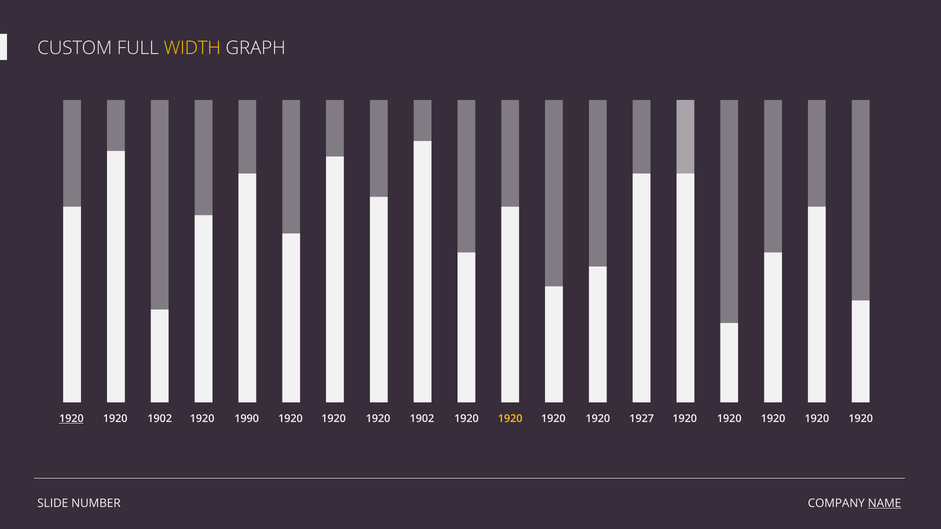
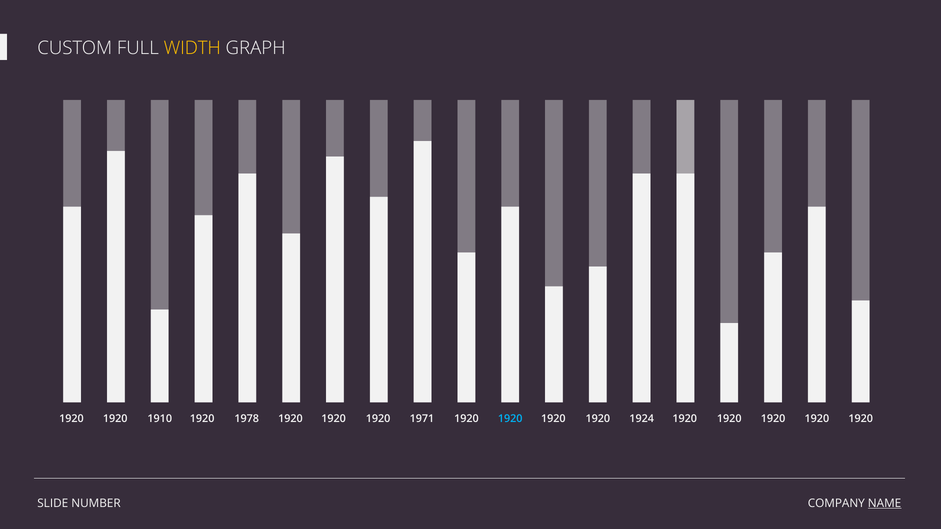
1920 at (71, 419) underline: present -> none
1902 at (160, 419): 1902 -> 1910
1990: 1990 -> 1978
1920 1920 1920 1902: 1902 -> 1971
1920 at (510, 419) colour: yellow -> light blue
1927: 1927 -> 1924
